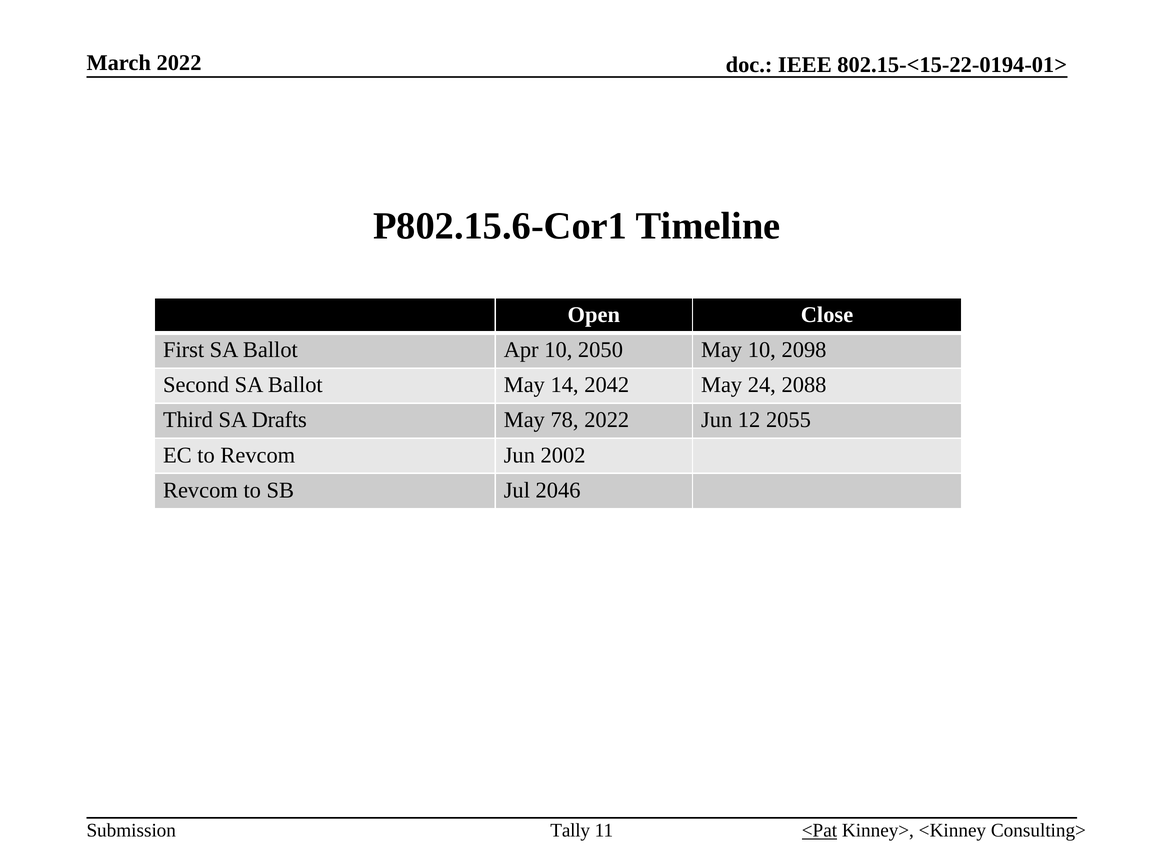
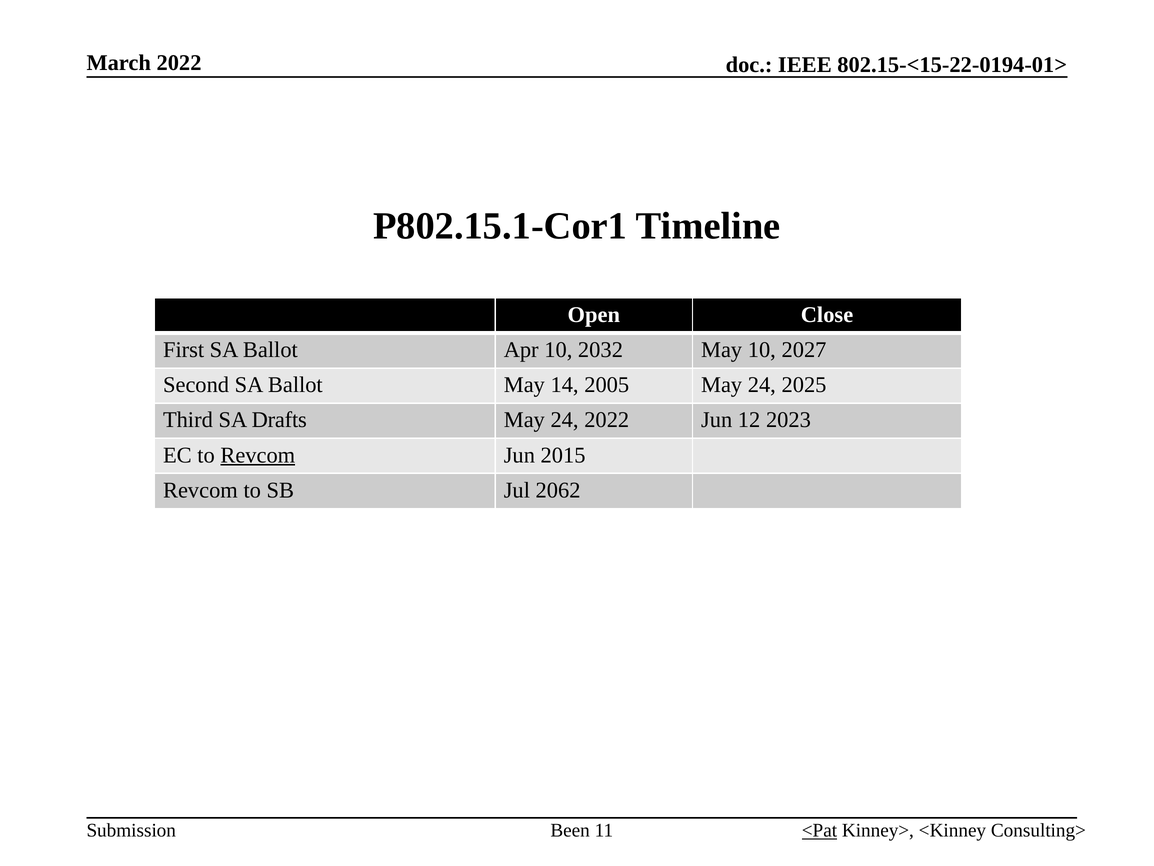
P802.15.6-Cor1: P802.15.6-Cor1 -> P802.15.1-Cor1
2050: 2050 -> 2032
2098: 2098 -> 2027
2042: 2042 -> 2005
2088: 2088 -> 2025
78 at (565, 420): 78 -> 24
2055: 2055 -> 2023
Revcom at (258, 455) underline: none -> present
2002: 2002 -> 2015
2046: 2046 -> 2062
Tally: Tally -> Been
